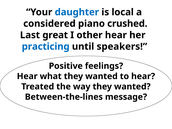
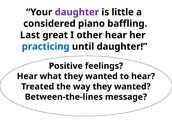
daughter at (77, 12) colour: blue -> purple
local: local -> little
crushed: crushed -> baffling
until speakers: speakers -> daughter
